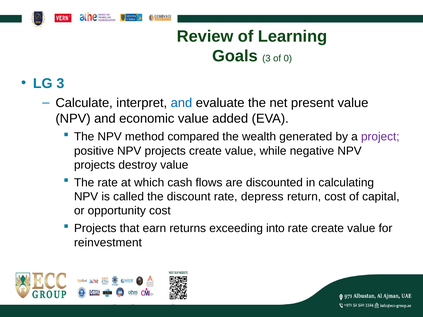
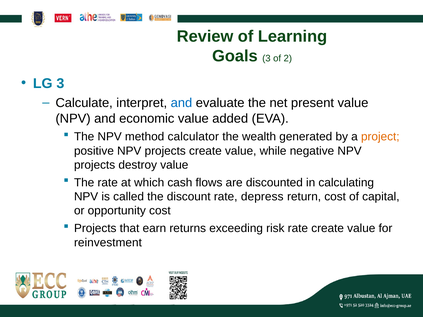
0: 0 -> 2
compared: compared -> calculator
project colour: purple -> orange
into: into -> risk
